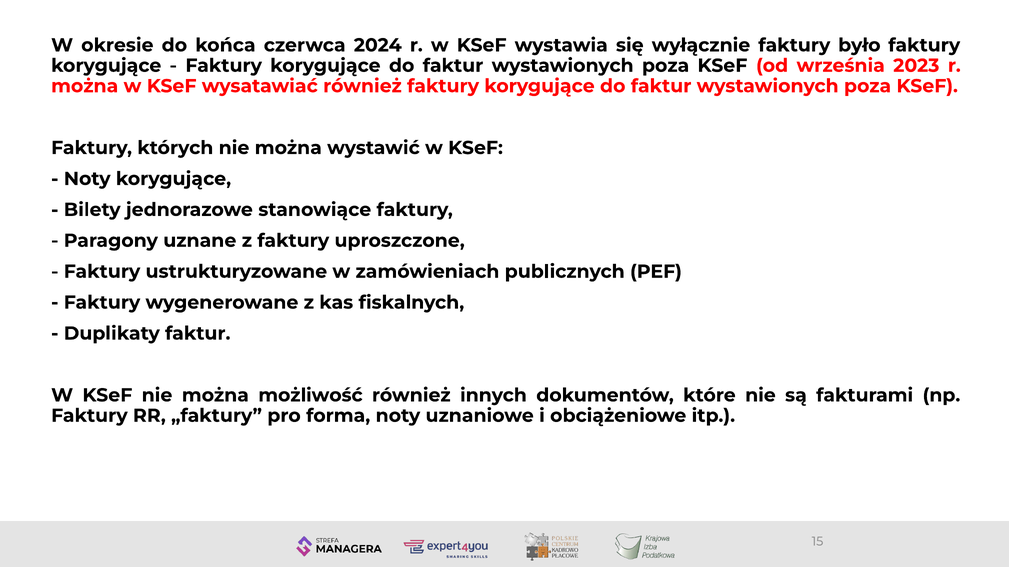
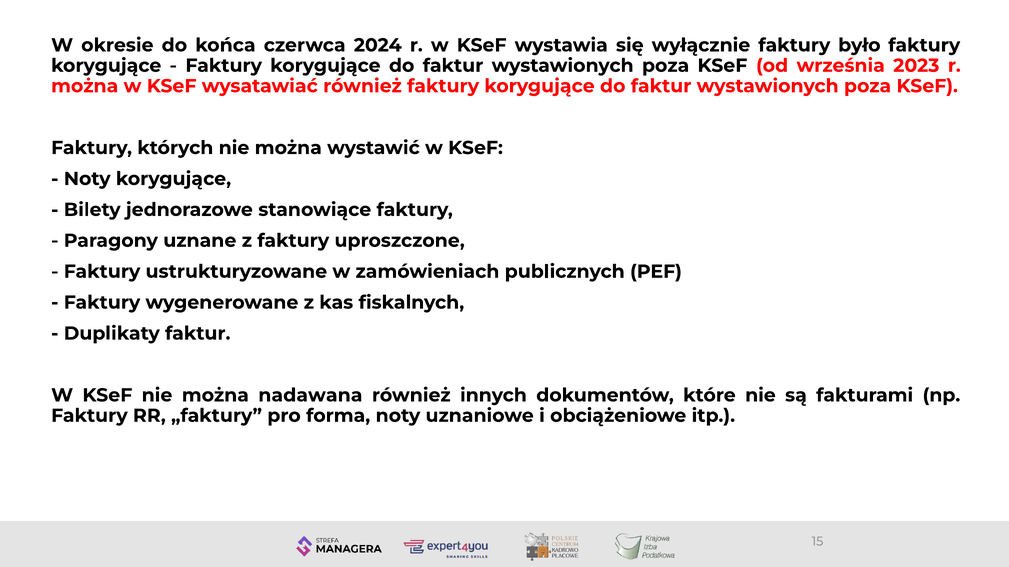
możliwość: możliwość -> nadawana
